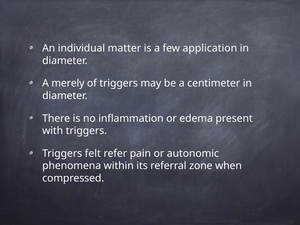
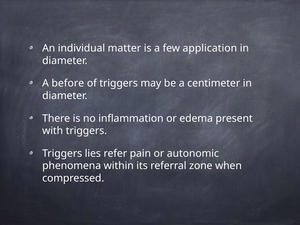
merely: merely -> before
felt: felt -> lies
